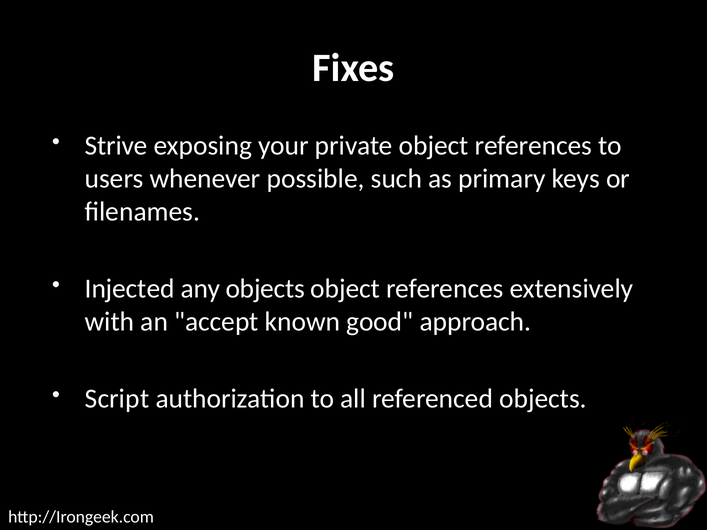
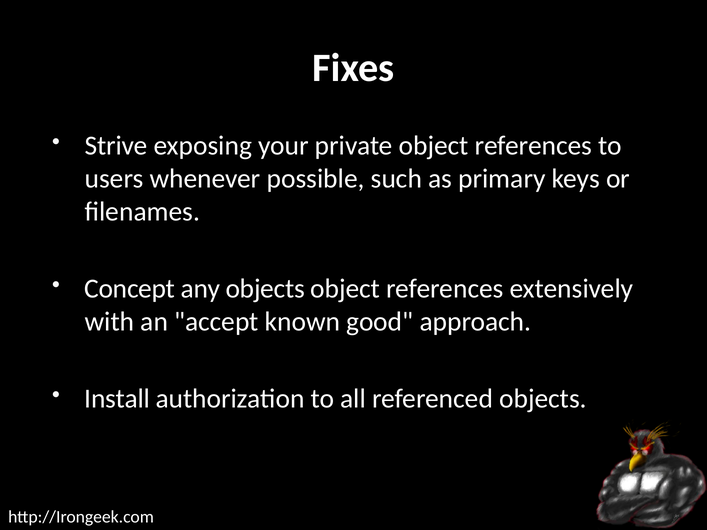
Injected: Injected -> Concept
Script: Script -> Install
